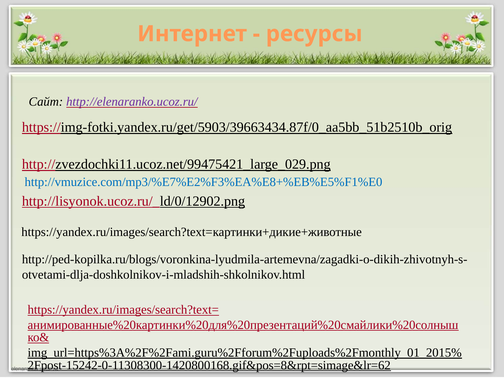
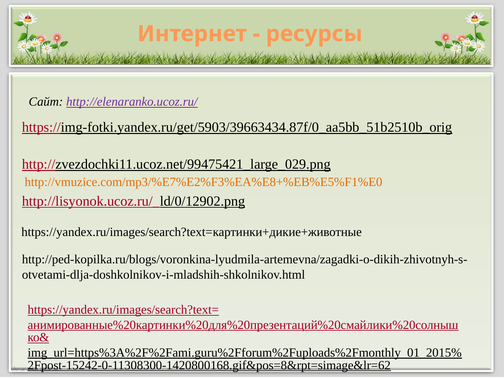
http://vmuzice.com/mp3/%E7%E2%F3%EA%E8+%EB%E5%F1%E0 colour: blue -> orange
